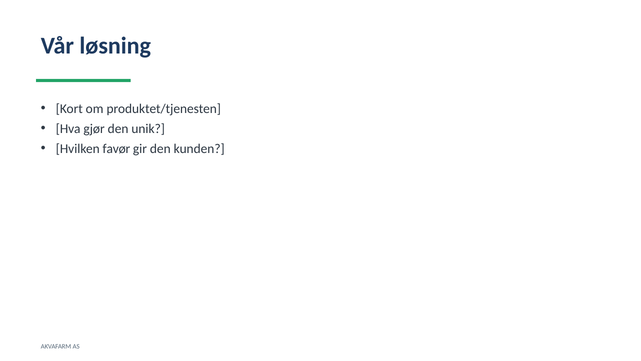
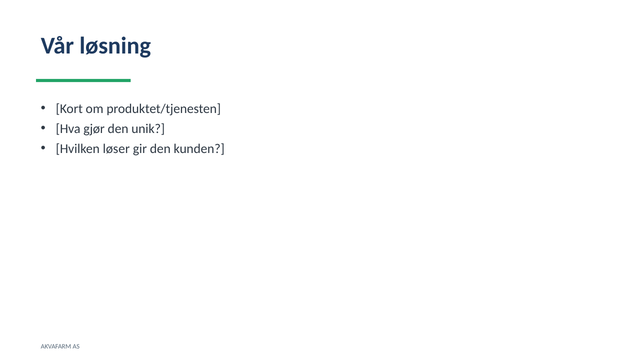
favør: favør -> løser
